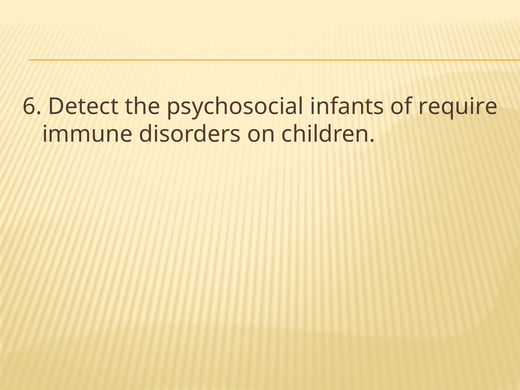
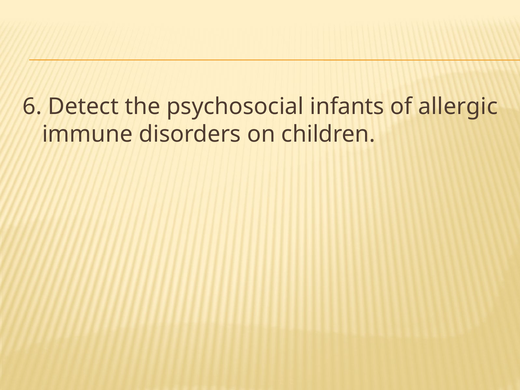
require: require -> allergic
